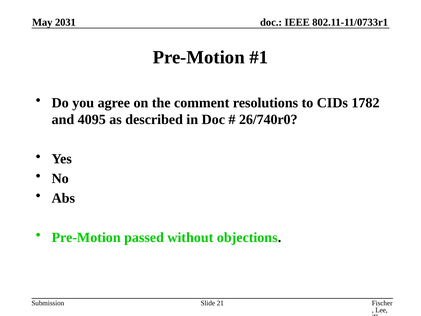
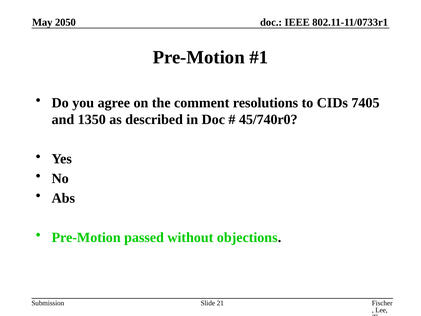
2031: 2031 -> 2050
1782: 1782 -> 7405
4095: 4095 -> 1350
26/740r0: 26/740r0 -> 45/740r0
